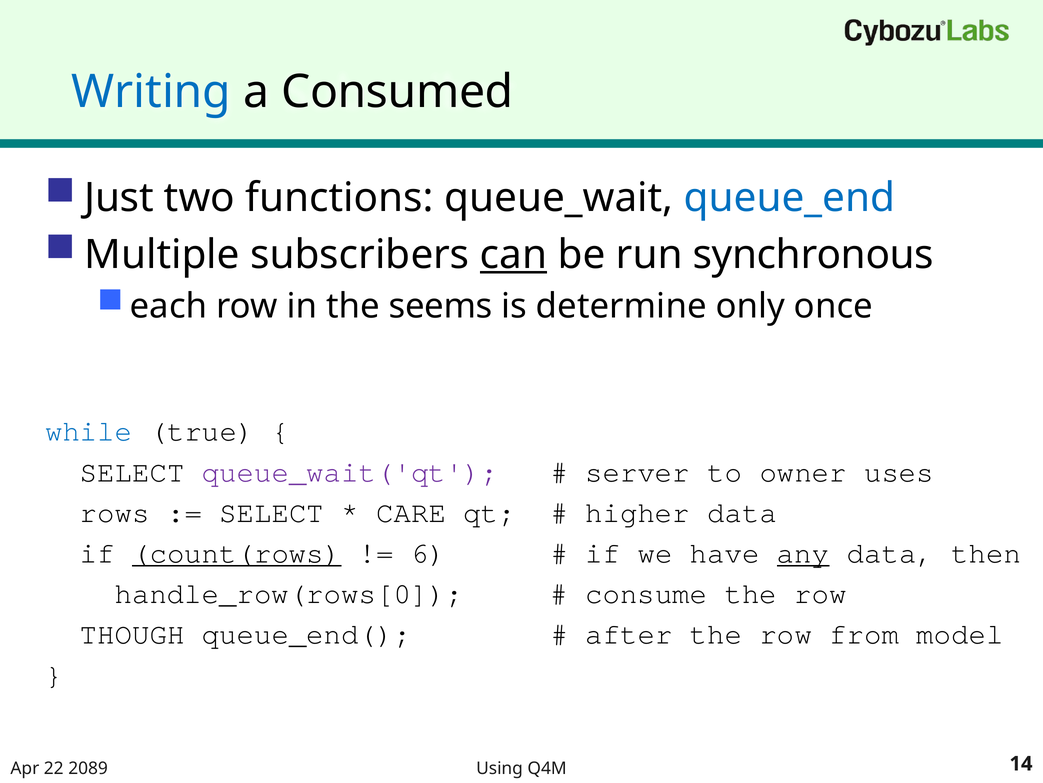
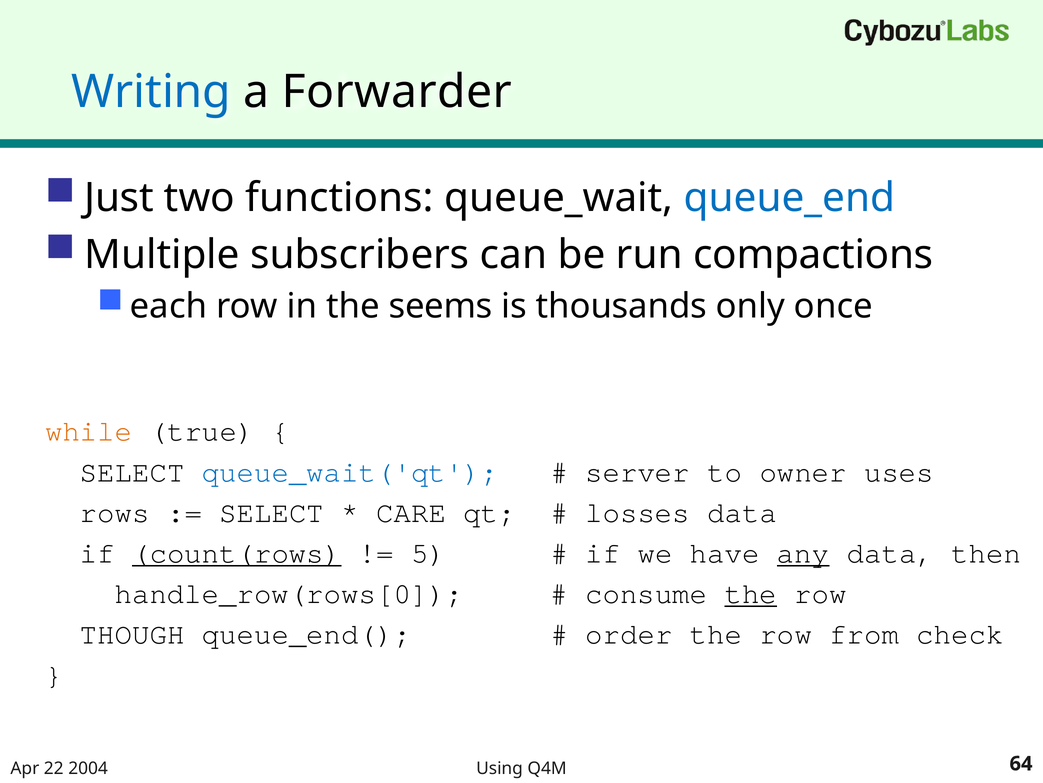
Consumed: Consumed -> Forwarder
can underline: present -> none
synchronous: synchronous -> compactions
determine: determine -> thousands
while colour: blue -> orange
queue_wait('qt colour: purple -> blue
higher: higher -> losses
6: 6 -> 5
the at (751, 593) underline: none -> present
after: after -> order
model: model -> check
2089: 2089 -> 2004
14: 14 -> 64
